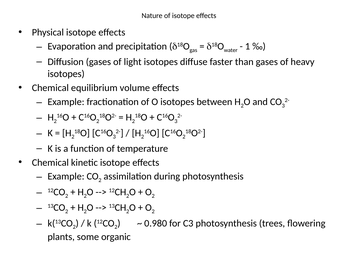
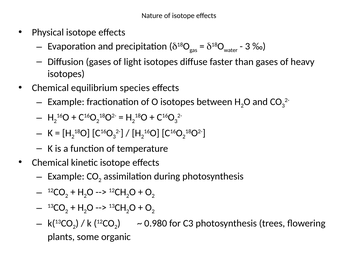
1 at (248, 46): 1 -> 3
volume: volume -> species
